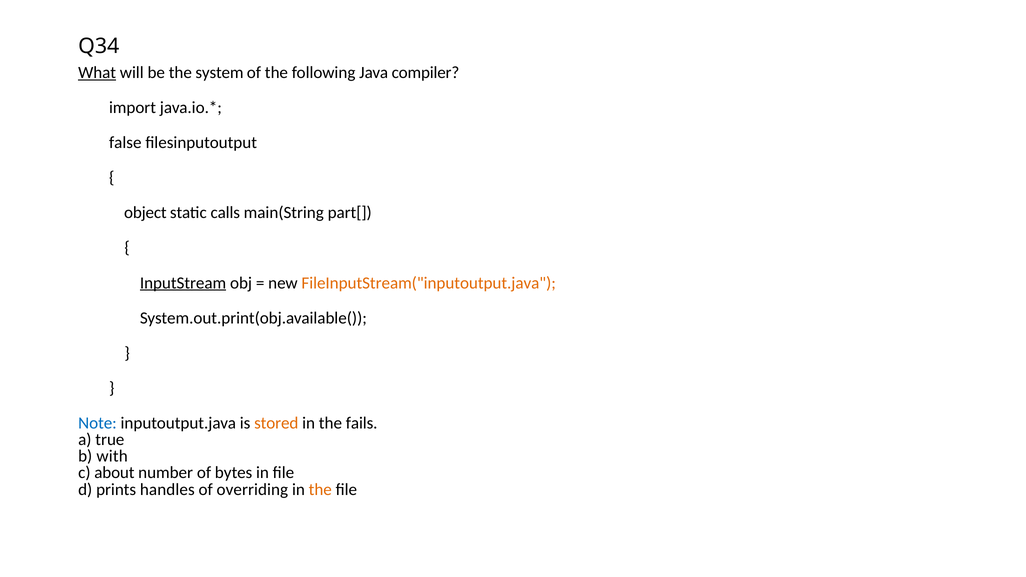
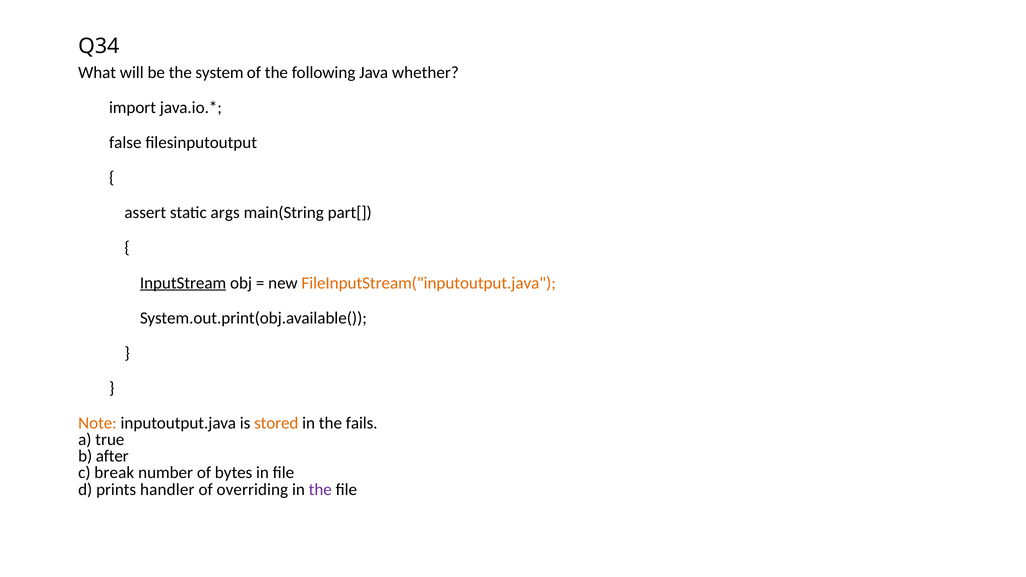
What underline: present -> none
compiler: compiler -> whether
object: object -> assert
calls: calls -> args
Note colour: blue -> orange
with: with -> after
about: about -> break
handles: handles -> handler
the at (320, 490) colour: orange -> purple
